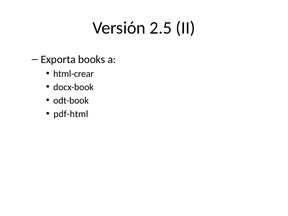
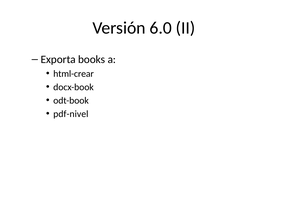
2.5: 2.5 -> 6.0
pdf-html: pdf-html -> pdf-nivel
